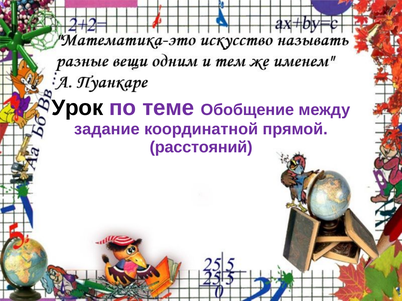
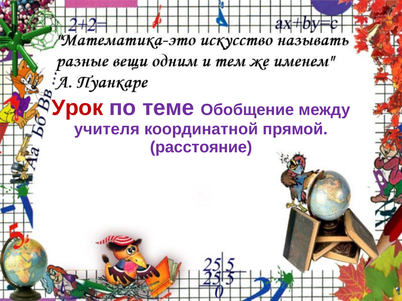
Урок colour: black -> red
задание: задание -> учителя
расстояний: расстояний -> расстояние
